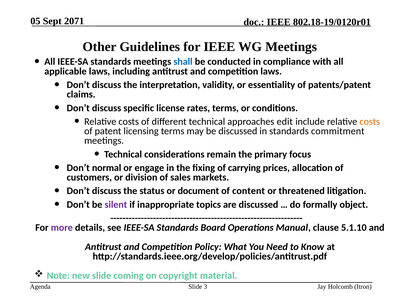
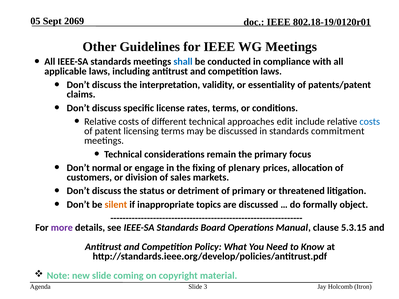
2071: 2071 -> 2069
costs at (370, 122) colour: orange -> blue
carrying: carrying -> plenary
document: document -> detriment
of content: content -> primary
silent colour: purple -> orange
5.1.10: 5.1.10 -> 5.3.15
